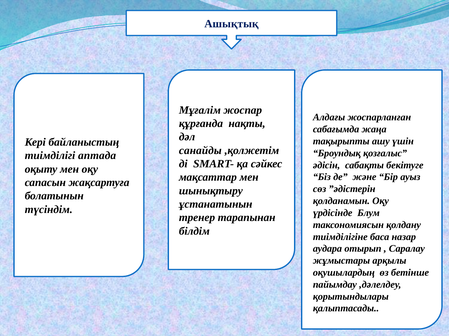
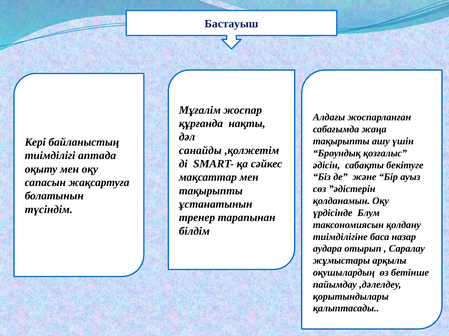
Ашықтық: Ашықтық -> Бастауыш
шынықтыру at (211, 191): шынықтыру -> тақырыпты
